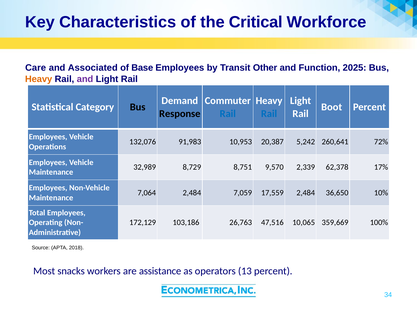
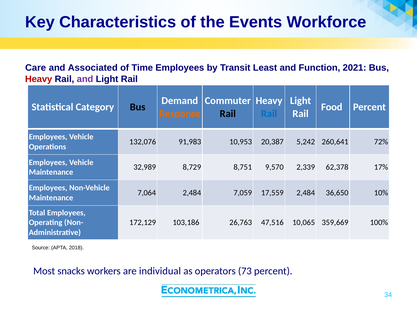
Critical: Critical -> Events
Base: Base -> Time
Other: Other -> Least
2025: 2025 -> 2021
Heavy at (39, 79) colour: orange -> red
Boot: Boot -> Food
Response colour: black -> orange
Rail at (228, 113) colour: blue -> black
assistance: assistance -> individual
13: 13 -> 73
